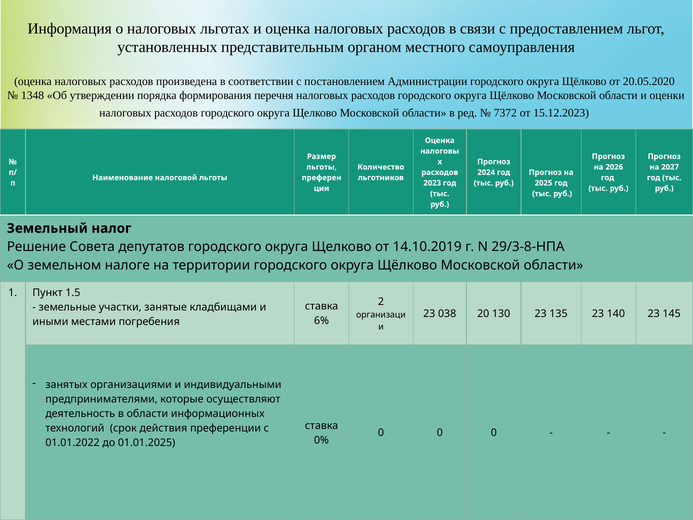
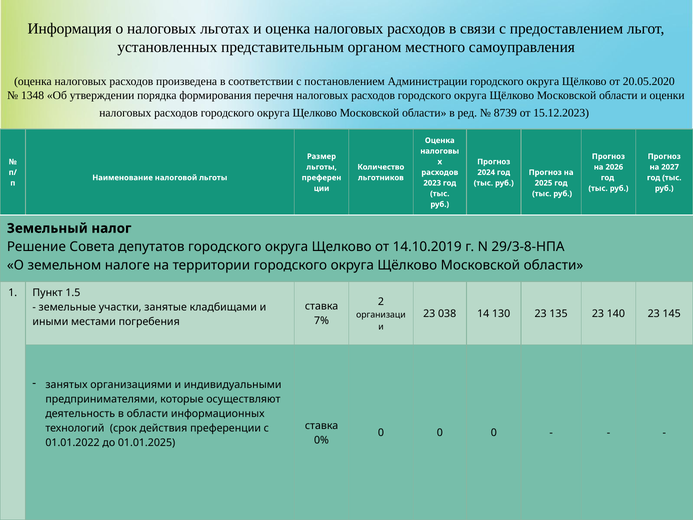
7372: 7372 -> 8739
20: 20 -> 14
6%: 6% -> 7%
